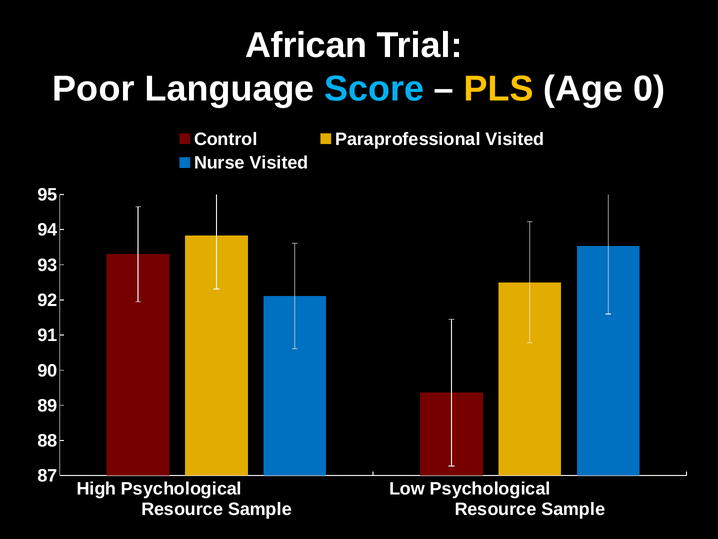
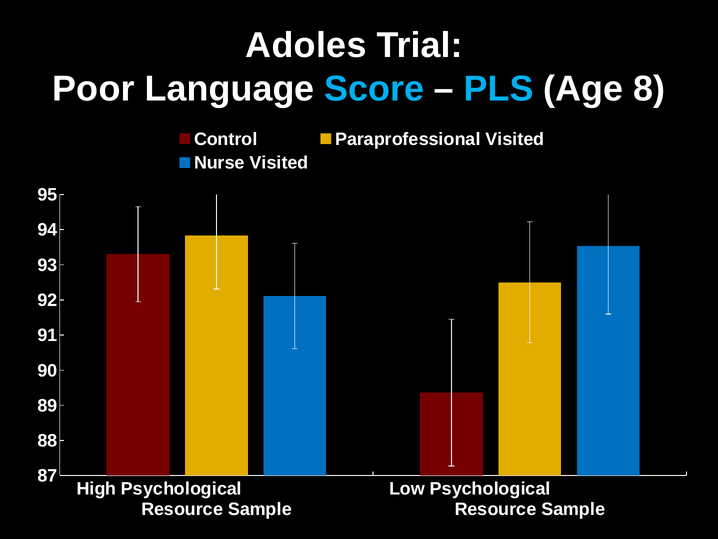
African: African -> Adoles
PLS colour: yellow -> light blue
0: 0 -> 8
